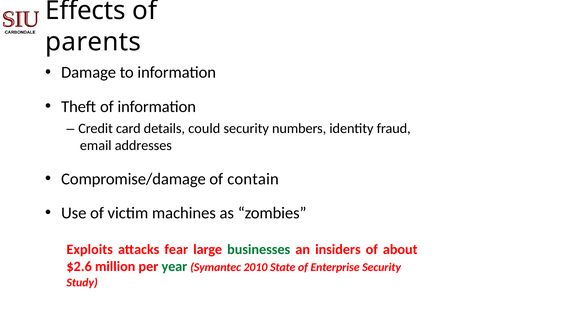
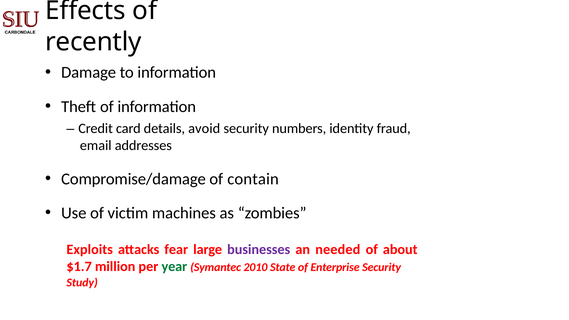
parents: parents -> recently
could: could -> avoid
businesses colour: green -> purple
insiders: insiders -> needed
$2.6: $2.6 -> $1.7
